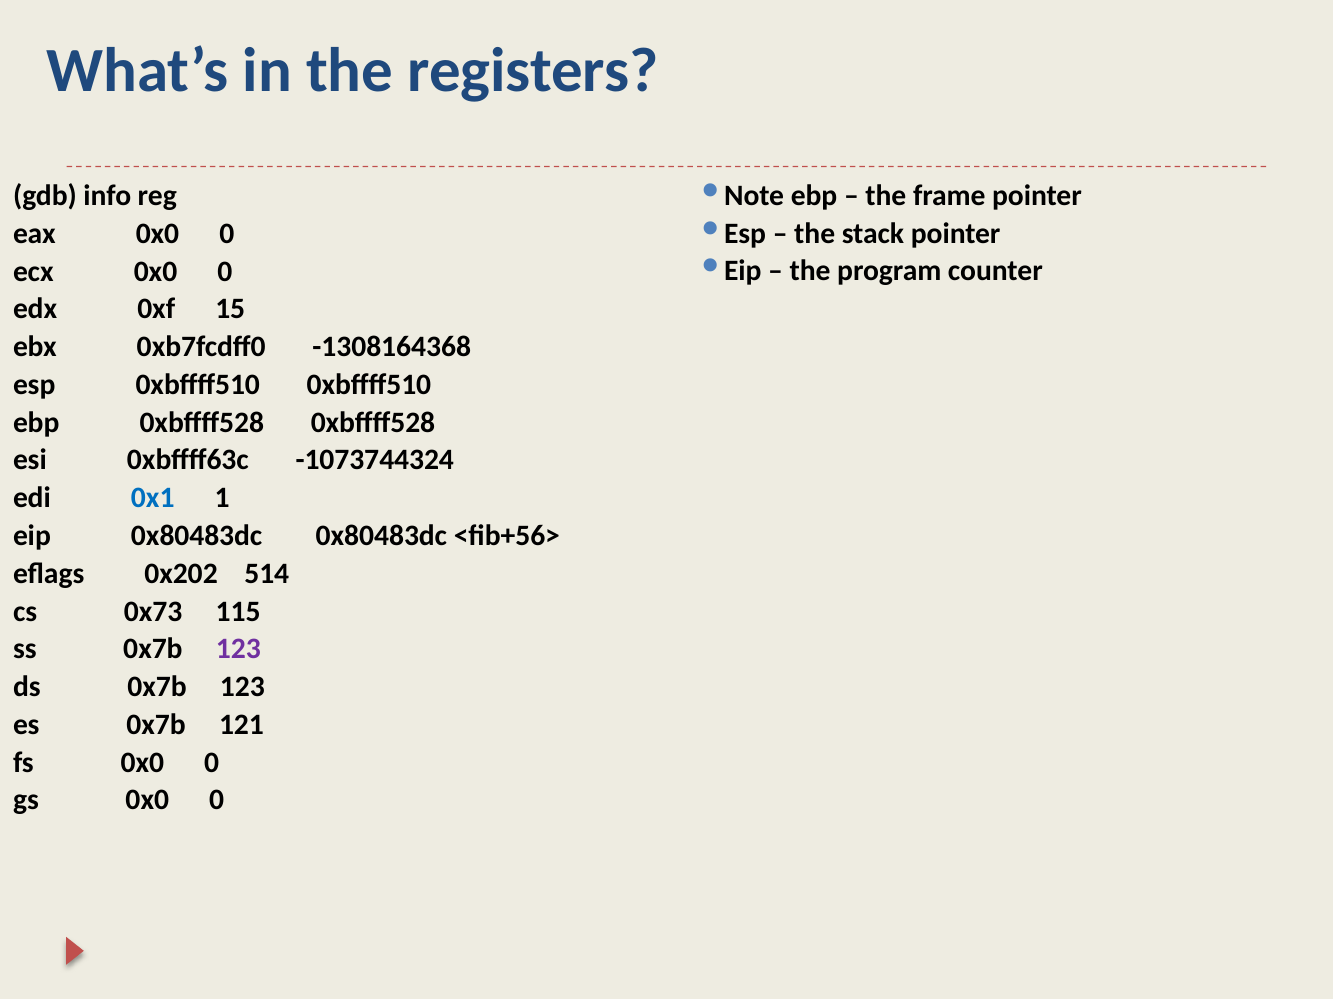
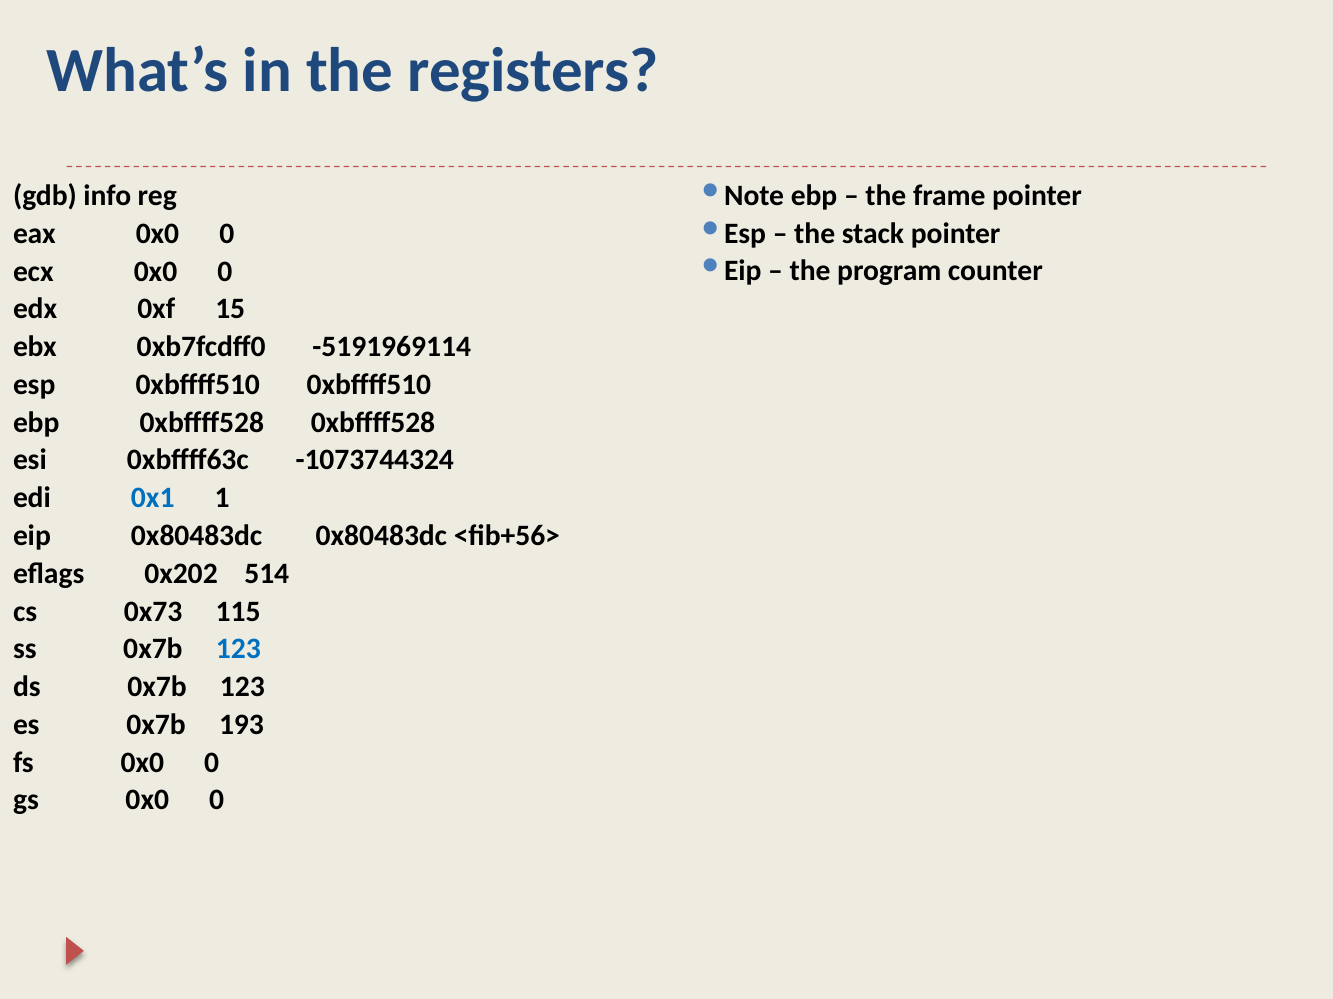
-1308164368: -1308164368 -> -5191969114
123 at (238, 649) colour: purple -> blue
121: 121 -> 193
